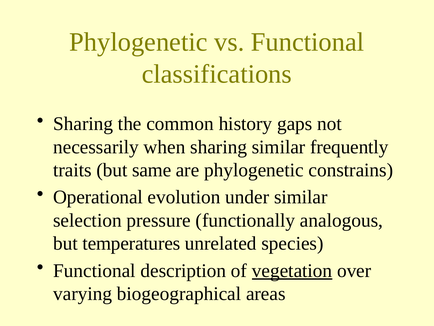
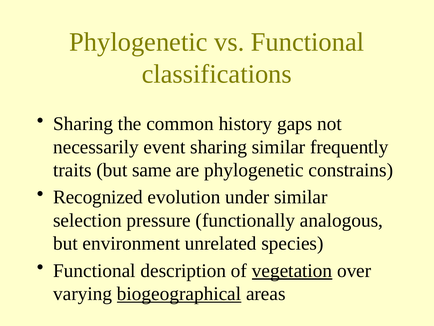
when: when -> event
Operational: Operational -> Recognized
temperatures: temperatures -> environment
biogeographical underline: none -> present
